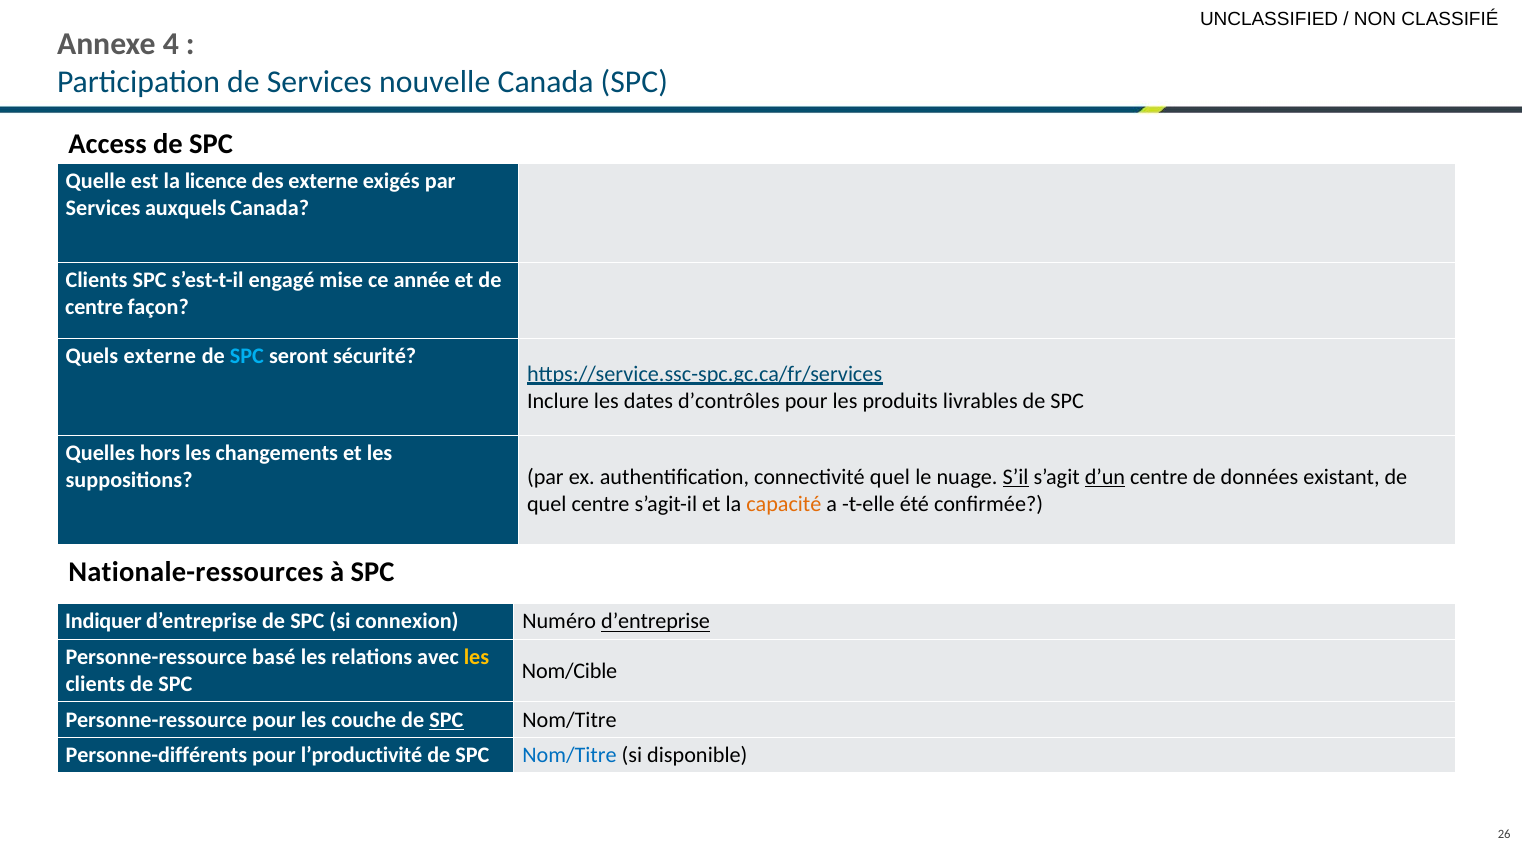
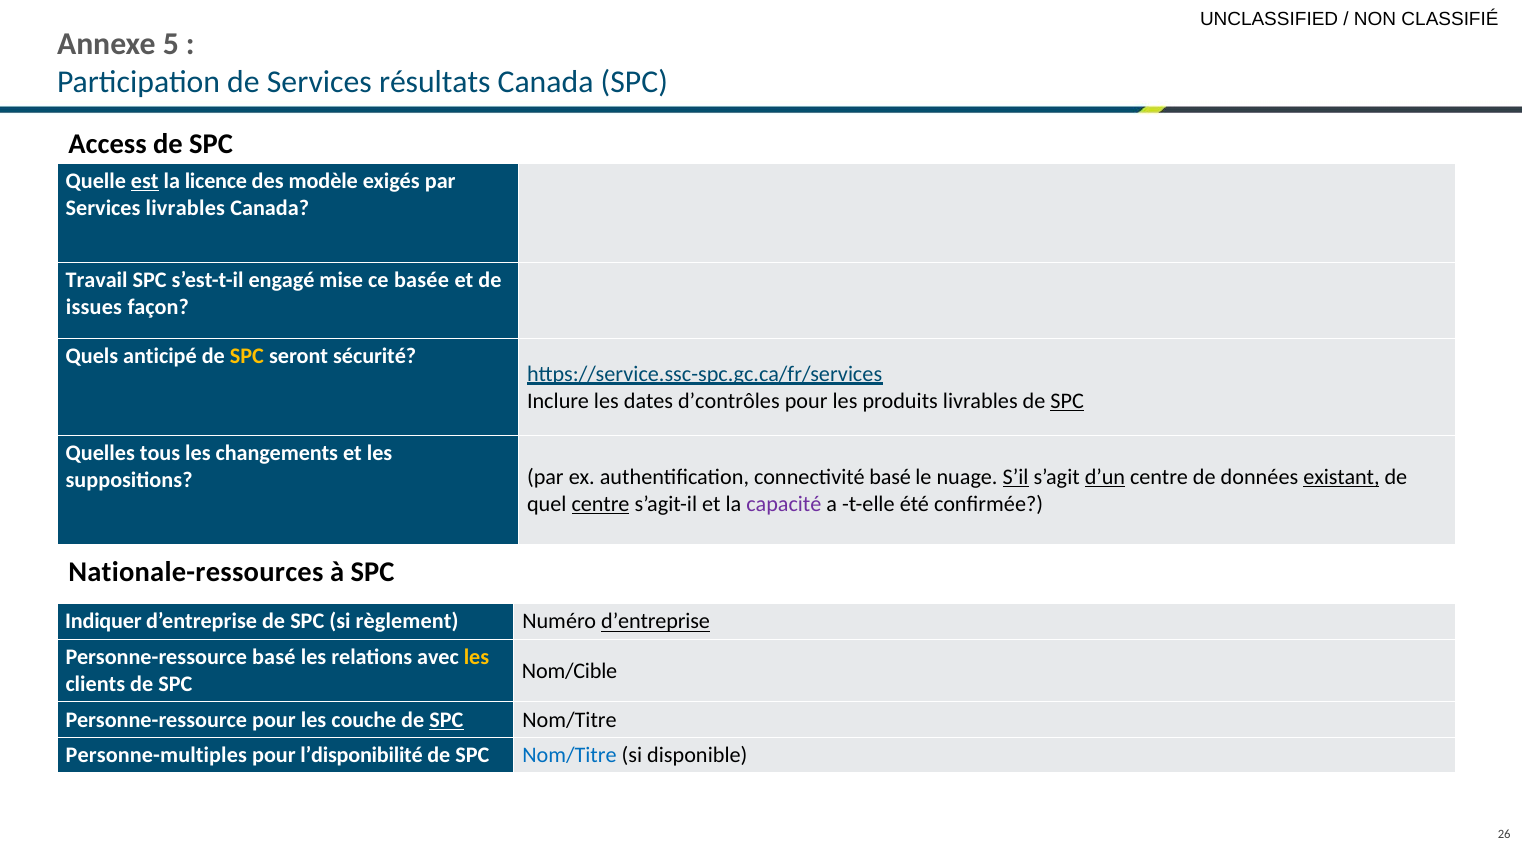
4: 4 -> 5
nouvelle: nouvelle -> résultats
est underline: none -> present
des externe: externe -> modèle
Services auxquels: auxquels -> livrables
Clients at (97, 280): Clients -> Travail
année: année -> basée
centre at (94, 307): centre -> issues
Quels externe: externe -> anticipé
SPC at (247, 357) colour: light blue -> yellow
SPC at (1067, 401) underline: none -> present
hors: hors -> tous
connectivité quel: quel -> basé
existant underline: none -> present
centre at (601, 504) underline: none -> present
capacité colour: orange -> purple
connexion: connexion -> règlement
Personne-différents: Personne-différents -> Personne-multiples
l’productivité: l’productivité -> l’disponibilité
